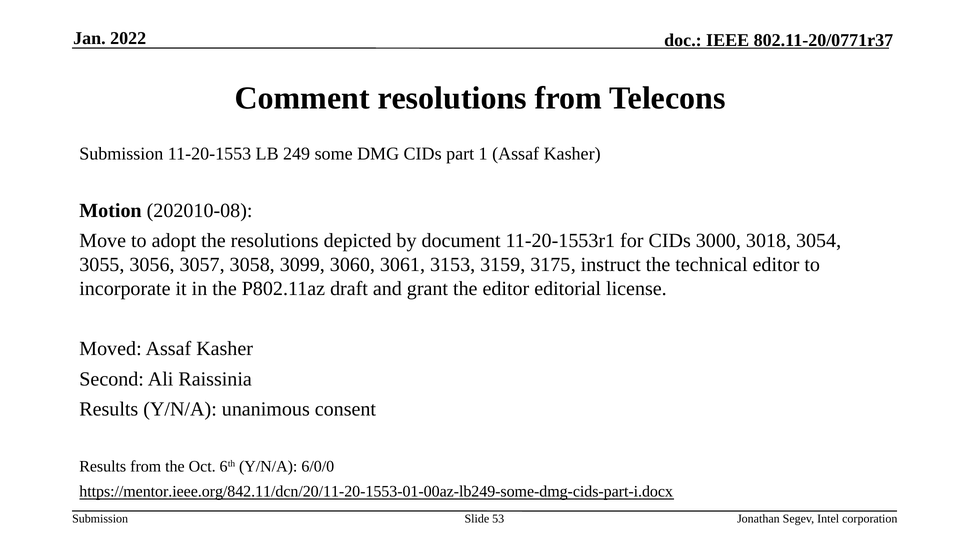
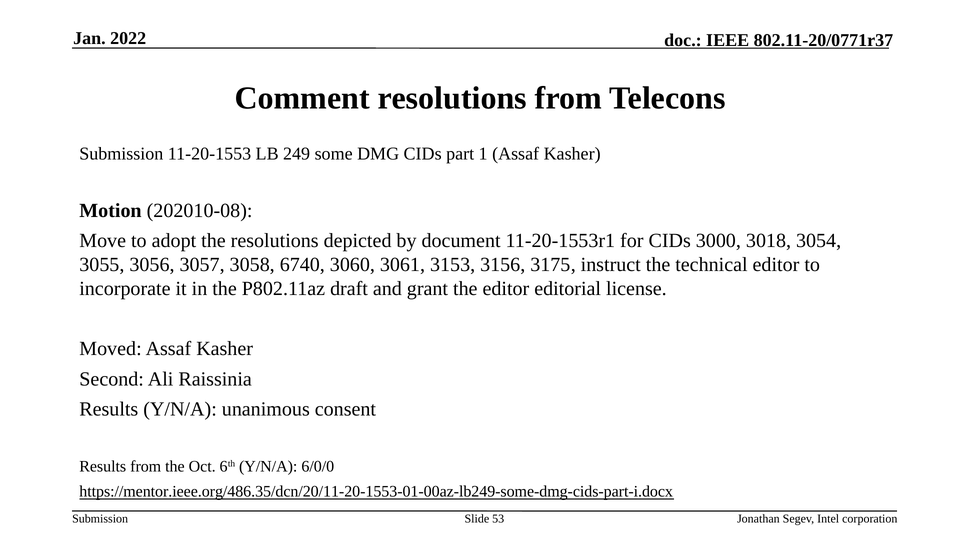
3099: 3099 -> 6740
3159: 3159 -> 3156
https://mentor.ieee.org/842.11/dcn/20/11-20-1553-01-00az-lb249-some-dmg-cids-part-i.docx: https://mentor.ieee.org/842.11/dcn/20/11-20-1553-01-00az-lb249-some-dmg-cids-part-i.docx -> https://mentor.ieee.org/486.35/dcn/20/11-20-1553-01-00az-lb249-some-dmg-cids-part-i.docx
